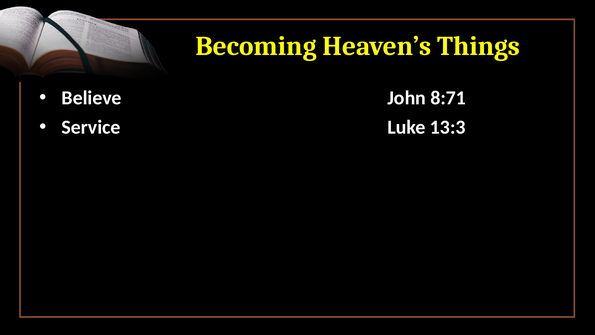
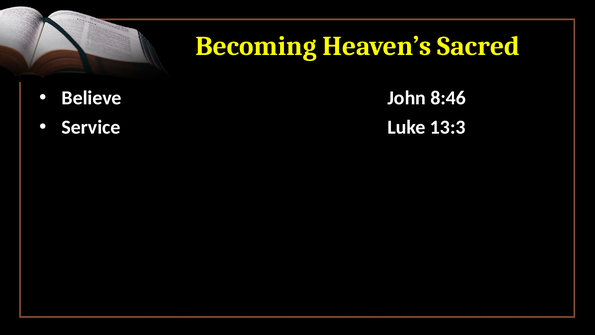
Things: Things -> Sacred
8:71: 8:71 -> 8:46
